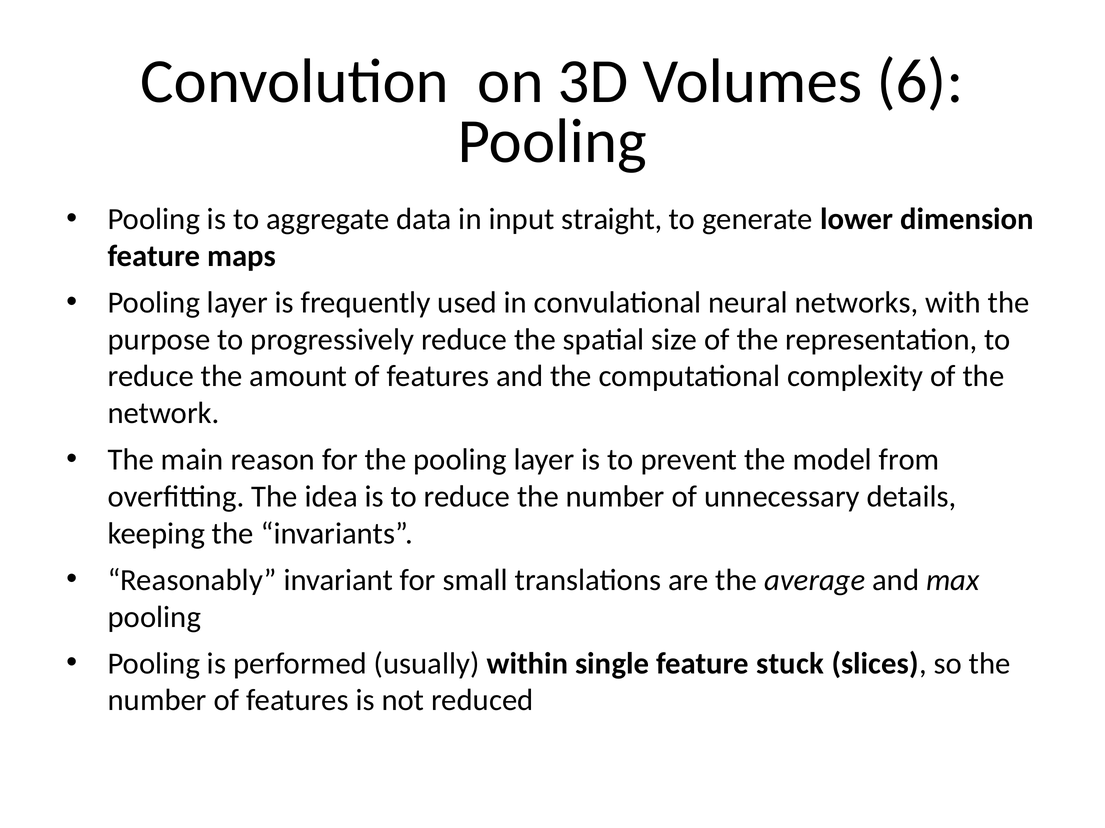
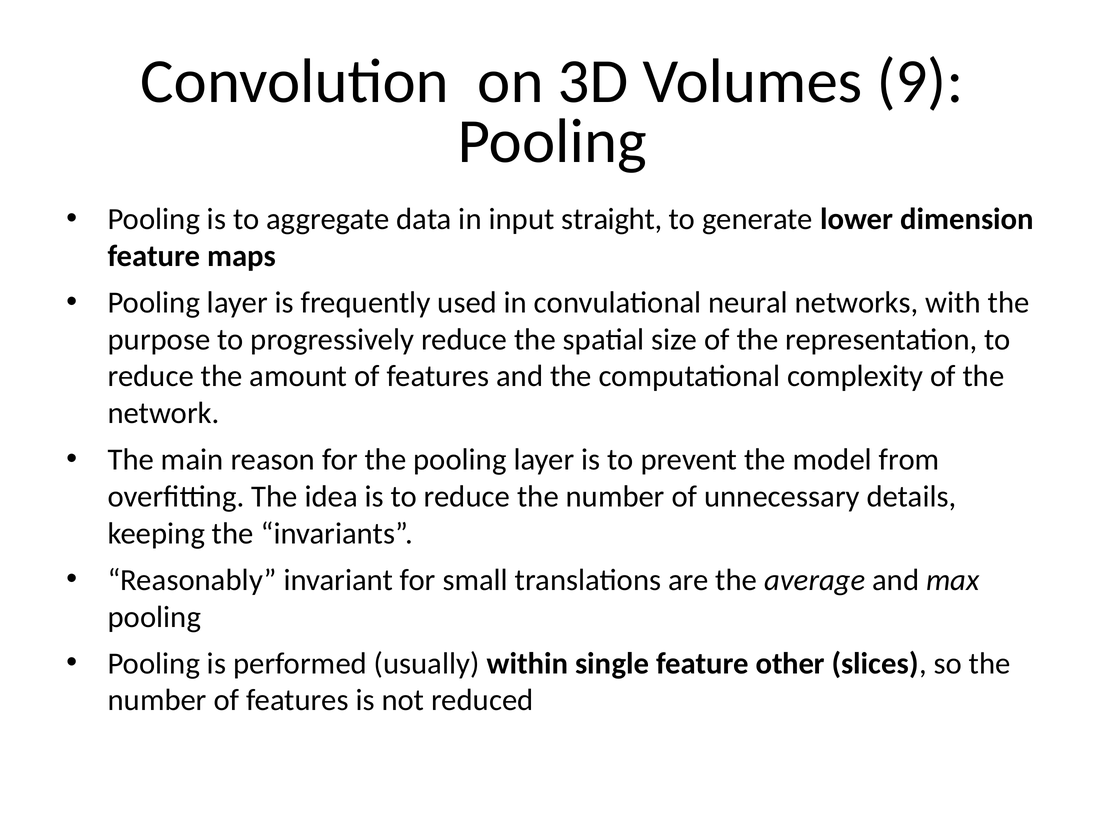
6: 6 -> 9
stuck: stuck -> other
